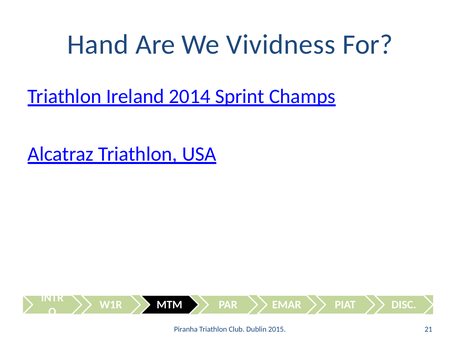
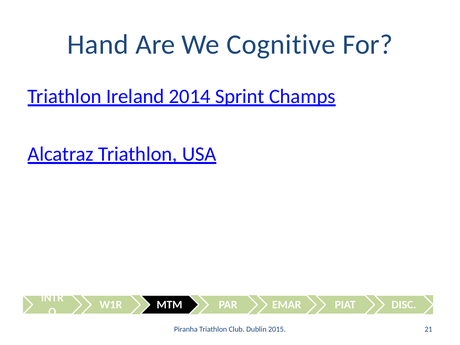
Vividness: Vividness -> Cognitive
